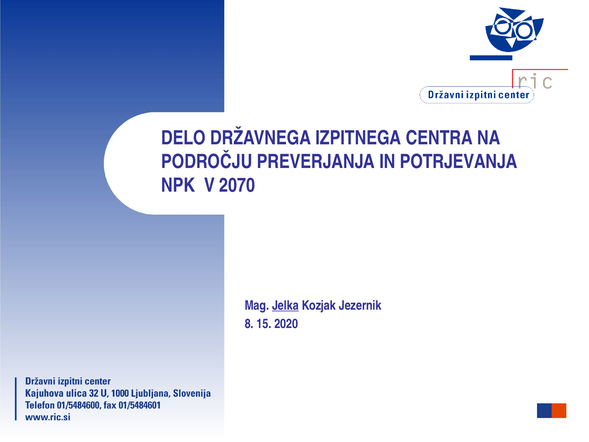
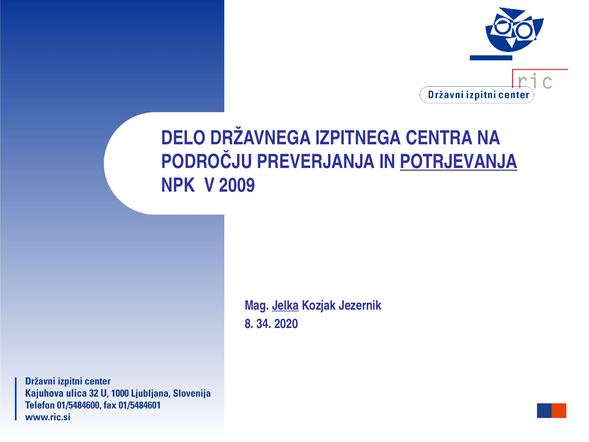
POTRJEVANJA underline: none -> present
2070: 2070 -> 2009
15: 15 -> 34
